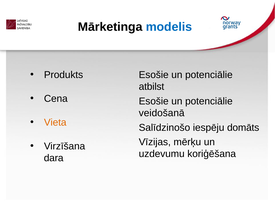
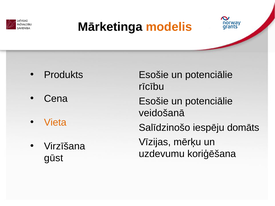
modelis colour: blue -> orange
atbilst: atbilst -> rīcību
dara: dara -> gūst
